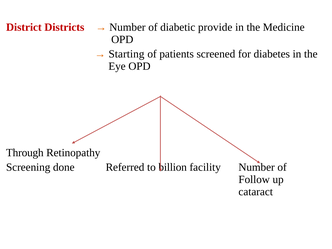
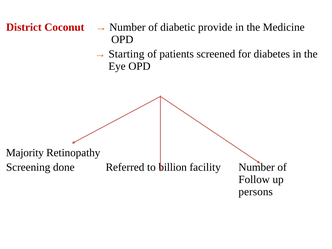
Districts: Districts -> Coconut
Through: Through -> Majority
cataract: cataract -> persons
